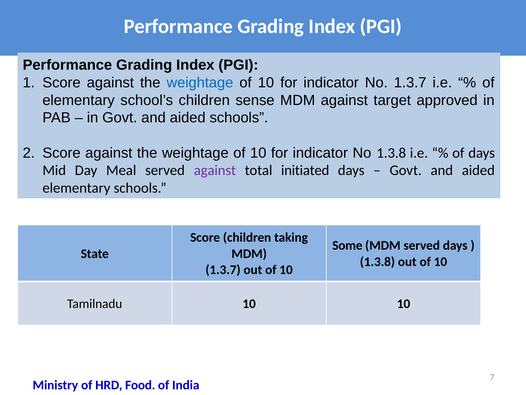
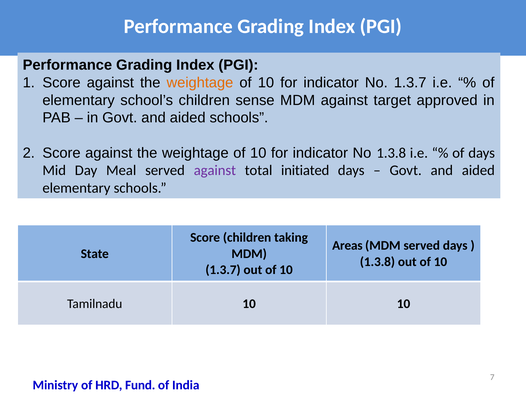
weightage at (200, 83) colour: blue -> orange
Some: Some -> Areas
Food: Food -> Fund
